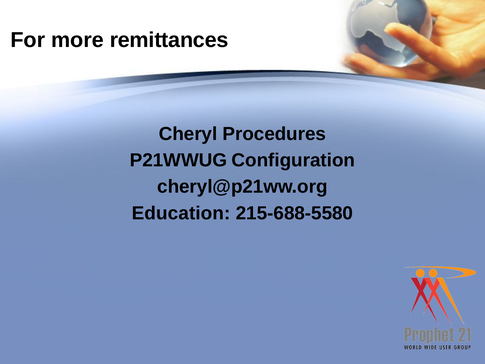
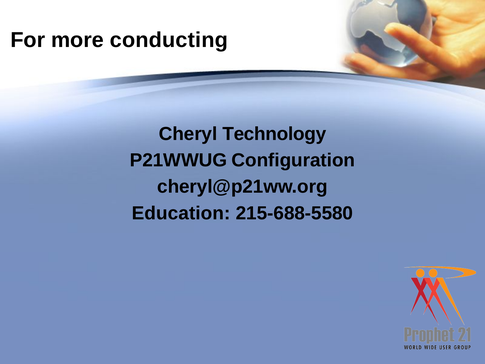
remittances: remittances -> conducting
Procedures: Procedures -> Technology
